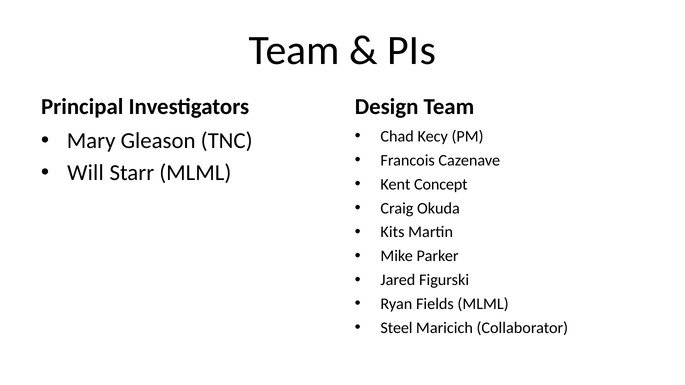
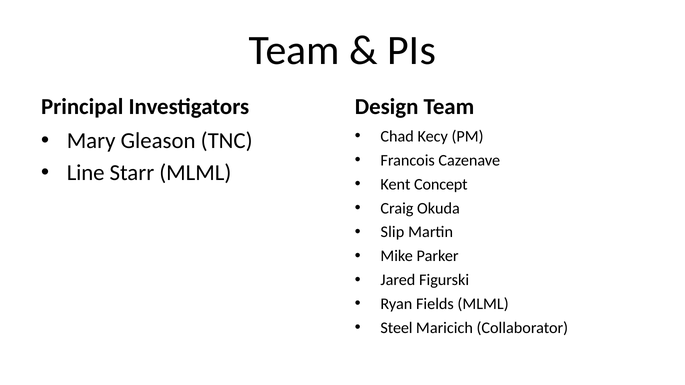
Will: Will -> Line
Kits: Kits -> Slip
